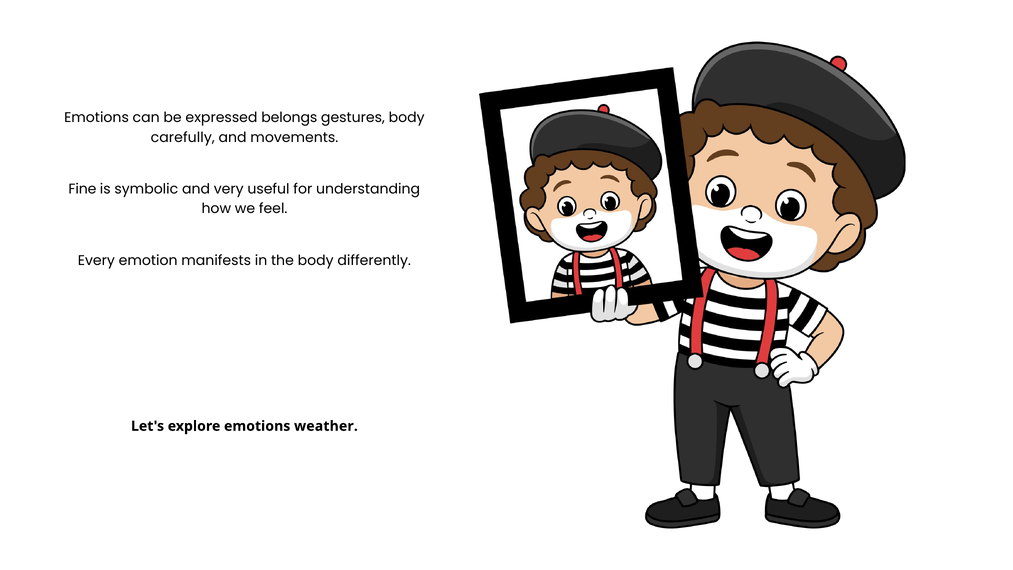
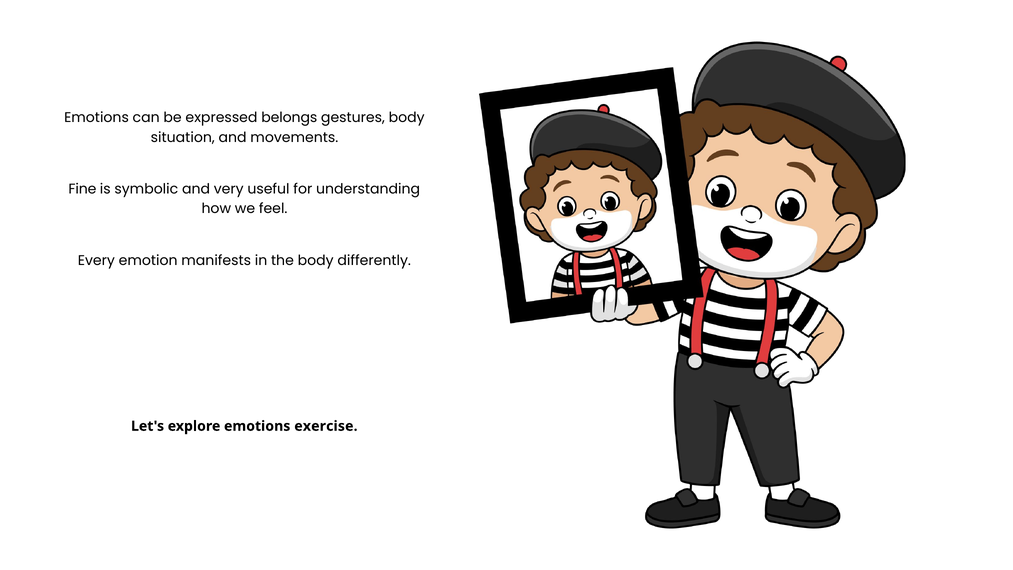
carefully: carefully -> situation
weather: weather -> exercise
